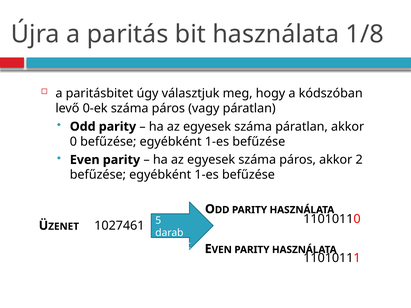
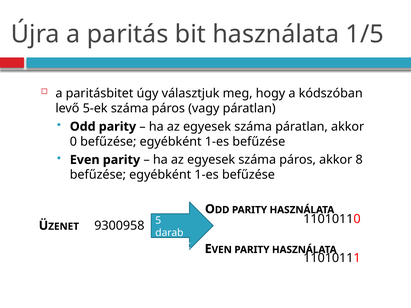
1/8: 1/8 -> 1/5
0-ek: 0-ek -> 5-ek
2: 2 -> 8
1027461: 1027461 -> 9300958
